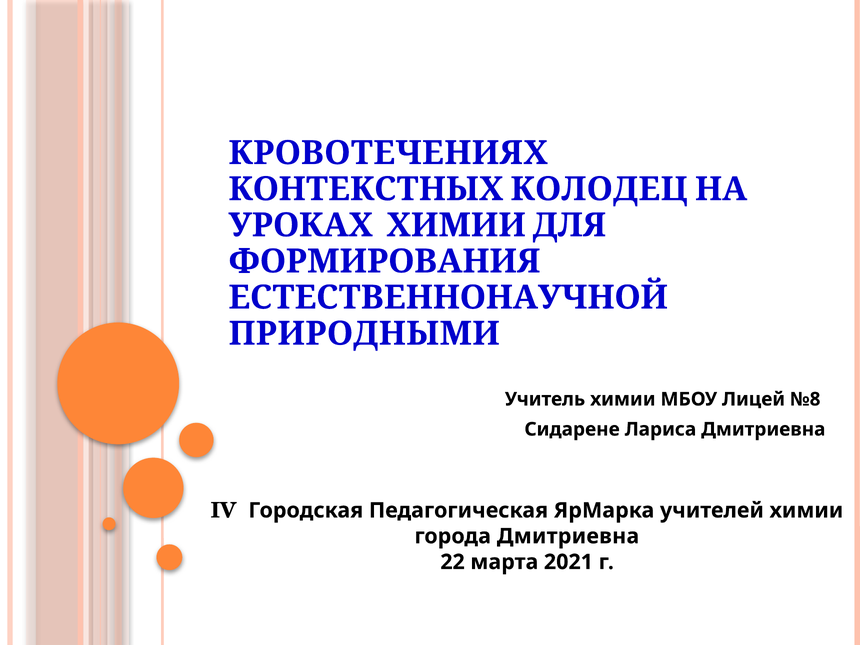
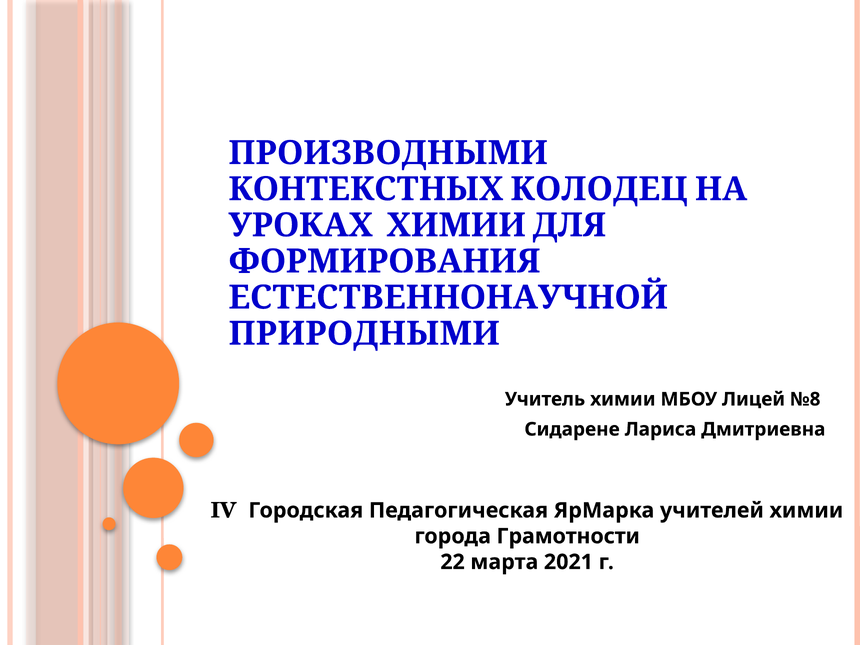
КРОВОТЕЧЕНИЯХ: КРОВОТЕЧЕНИЯХ -> ПРОИЗВОДНЫМИ
города Дмитриевна: Дмитриевна -> Грамотности
